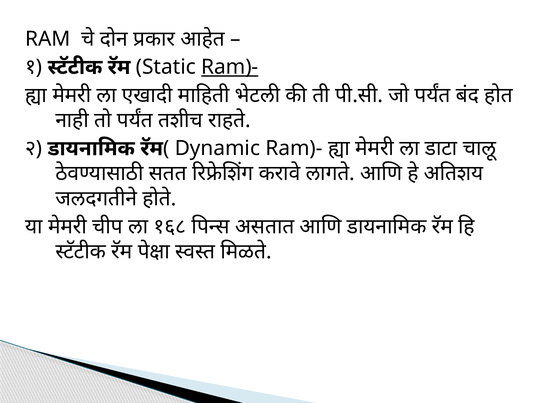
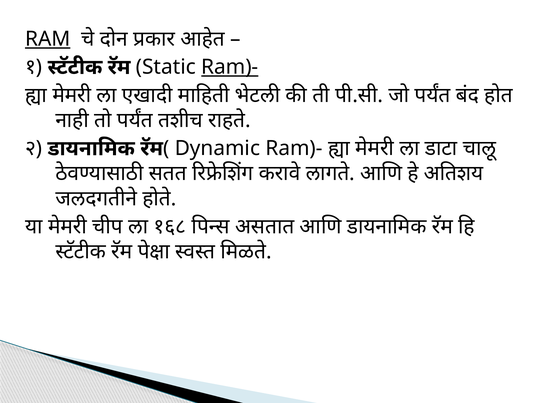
RAM underline: none -> present
